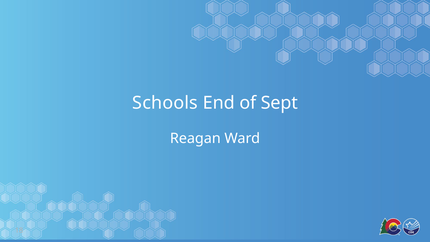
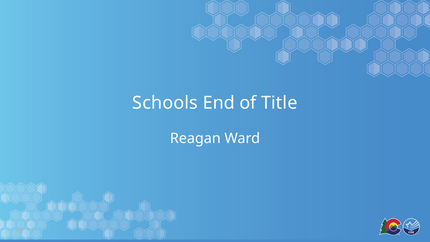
Sept: Sept -> Title
